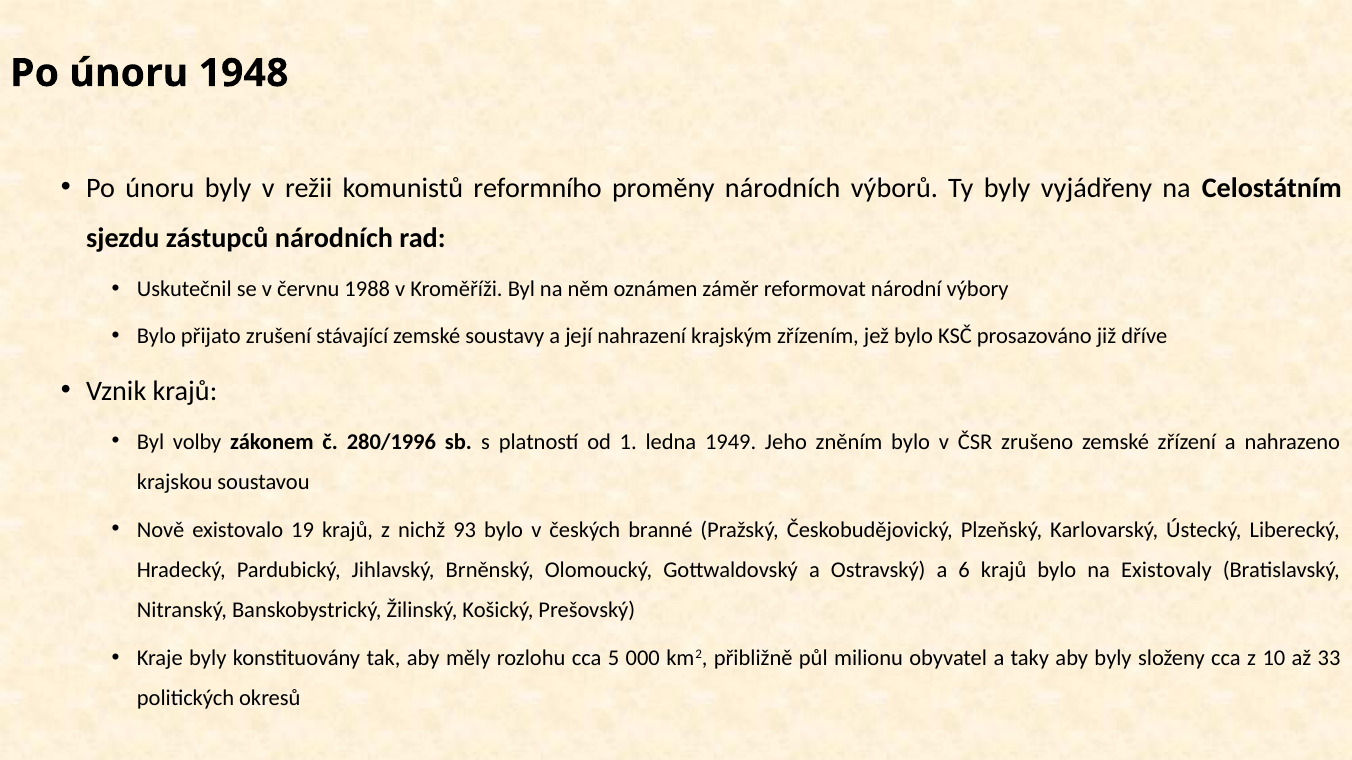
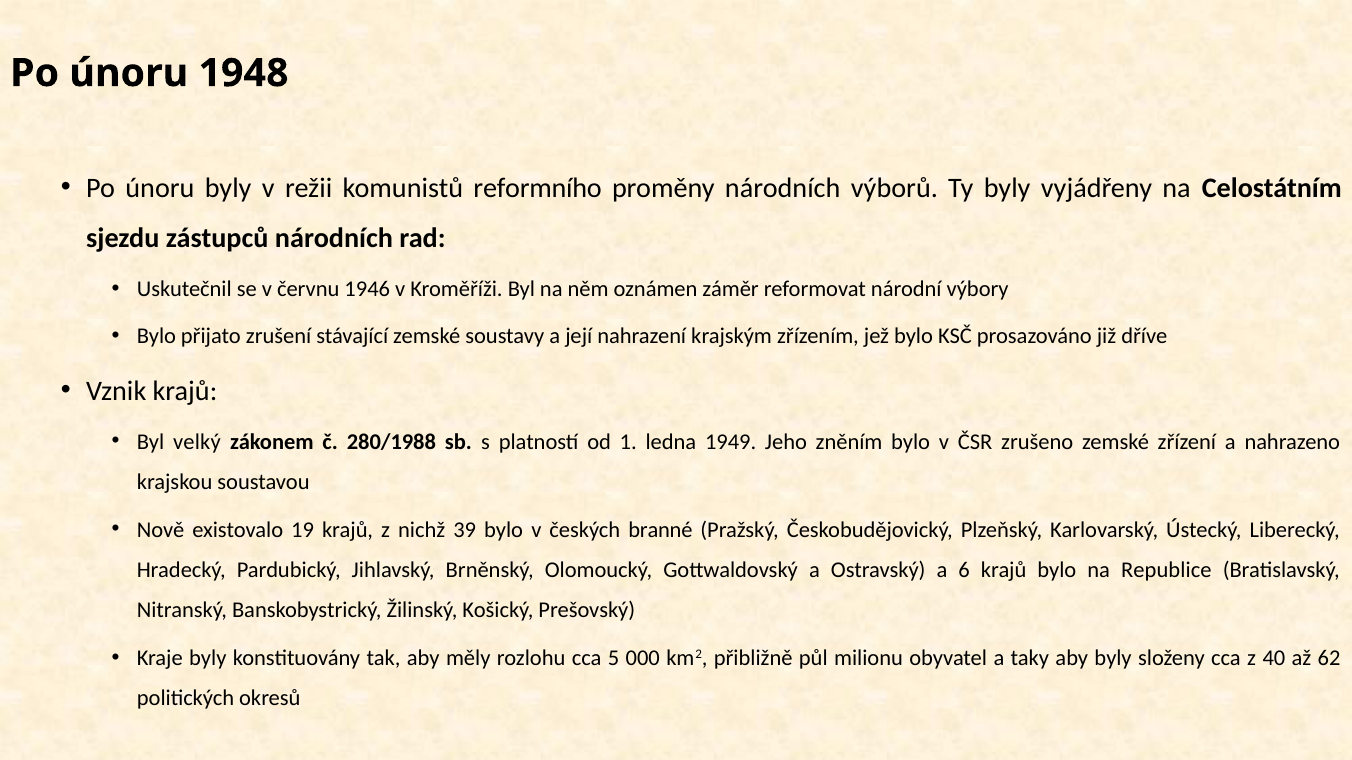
1988: 1988 -> 1946
volby: volby -> velký
280/1996: 280/1996 -> 280/1988
93: 93 -> 39
Existovaly: Existovaly -> Republice
10: 10 -> 40
33: 33 -> 62
